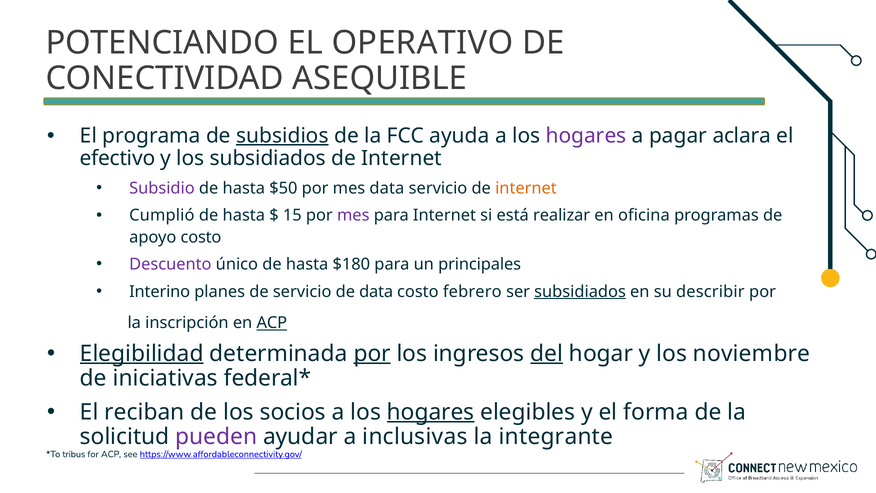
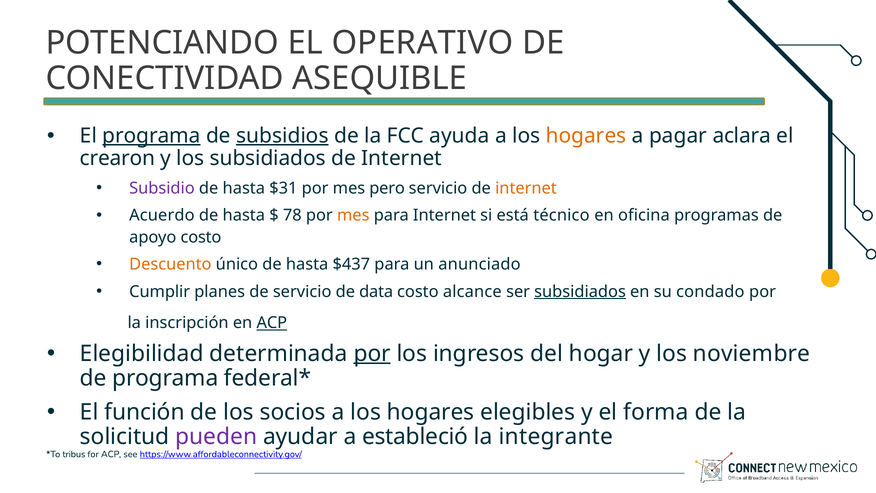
programa at (152, 136) underline: none -> present
hogares at (586, 136) colour: purple -> orange
efectivo: efectivo -> crearon
$50: $50 -> $31
mes data: data -> pero
Cumplió: Cumplió -> Acuerdo
15: 15 -> 78
mes at (353, 215) colour: purple -> orange
realizar: realizar -> técnico
Descuento colour: purple -> orange
$180: $180 -> $437
principales: principales -> anunciado
Interino: Interino -> Cumplir
febrero: febrero -> alcance
describir: describir -> condado
Elegibilidad underline: present -> none
del underline: present -> none
de iniciativas: iniciativas -> programa
reciban: reciban -> función
hogares at (431, 412) underline: present -> none
inclusivas: inclusivas -> estableció
